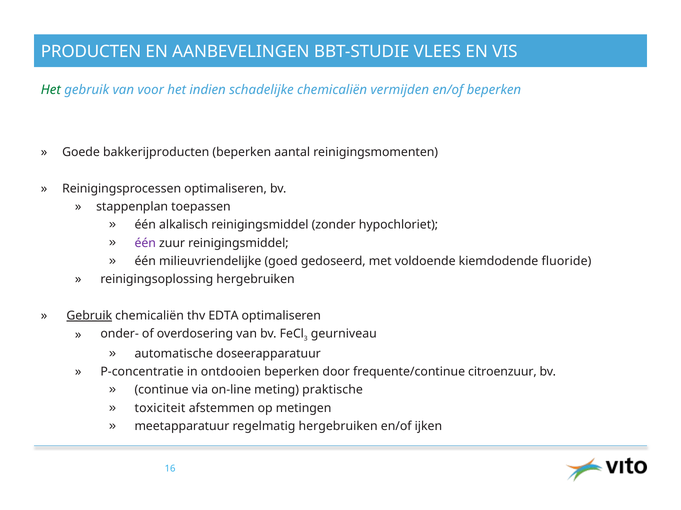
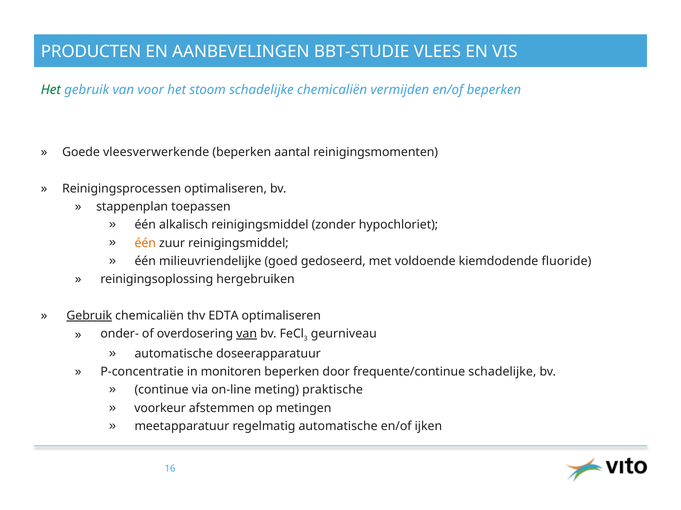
indien: indien -> stoom
bakkerijproducten: bakkerijproducten -> vleesverwerkende
één at (145, 243) colour: purple -> orange
van at (247, 334) underline: none -> present
ontdooien: ontdooien -> monitoren
frequente/continue citroenzuur: citroenzuur -> schadelijke
toxiciteit: toxiciteit -> voorkeur
regelmatig hergebruiken: hergebruiken -> automatische
